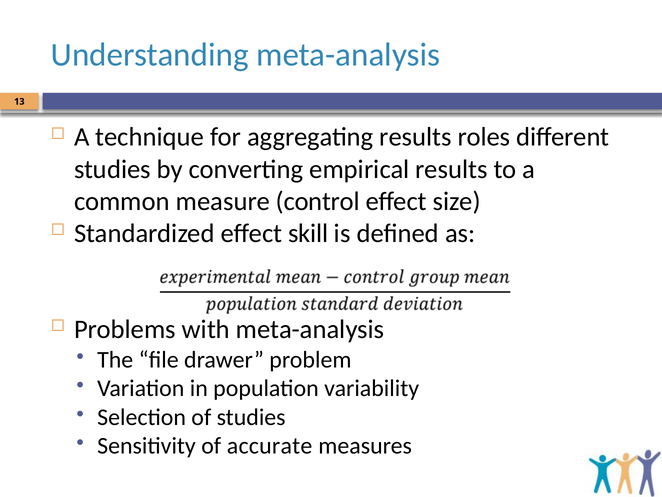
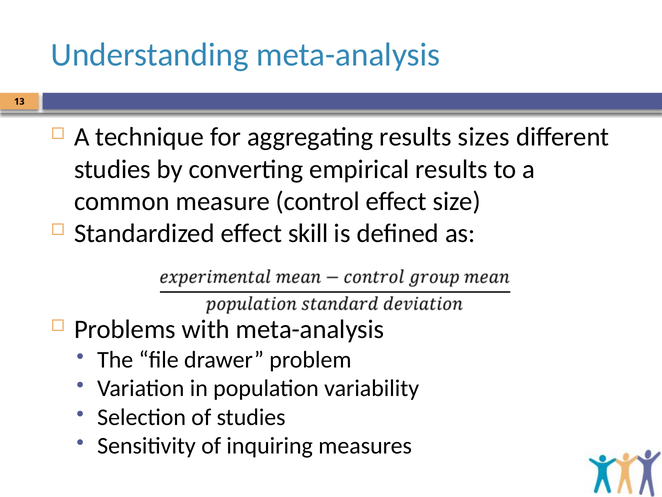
roles: roles -> sizes
accurate: accurate -> inquiring
